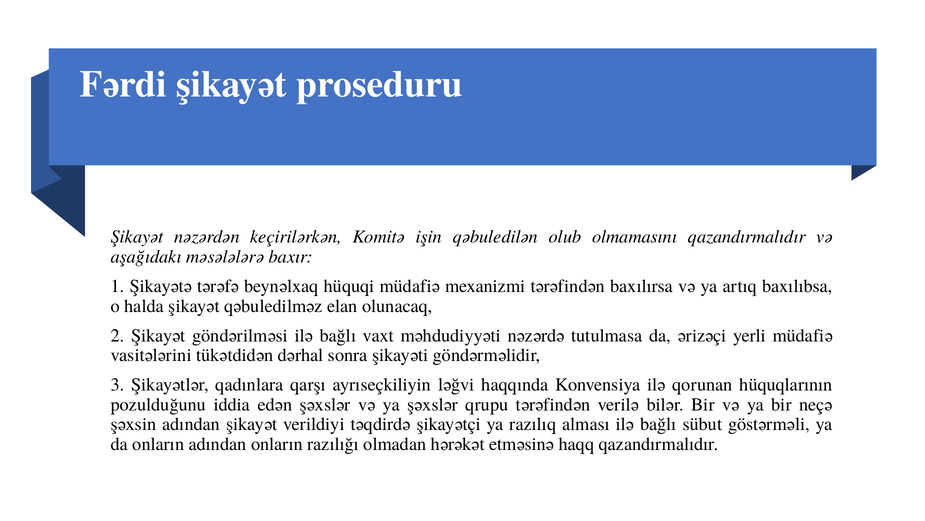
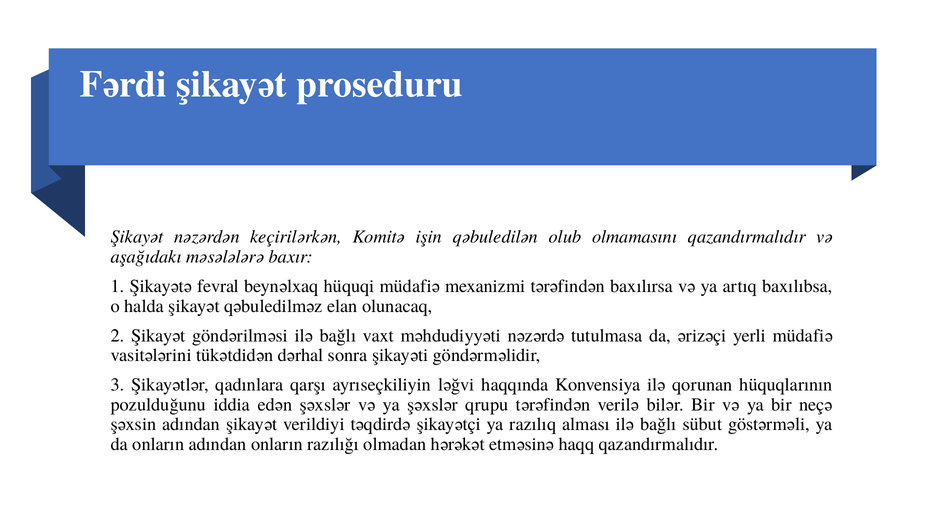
tərəfə: tərəfə -> fevral
